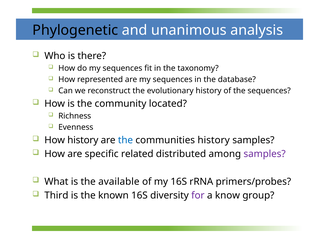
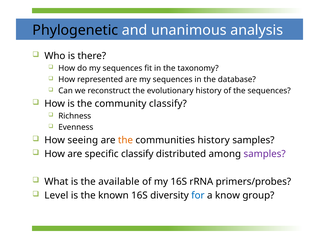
community located: located -> classify
How history: history -> seeing
the at (125, 140) colour: blue -> orange
specific related: related -> classify
Third: Third -> Level
for colour: purple -> blue
